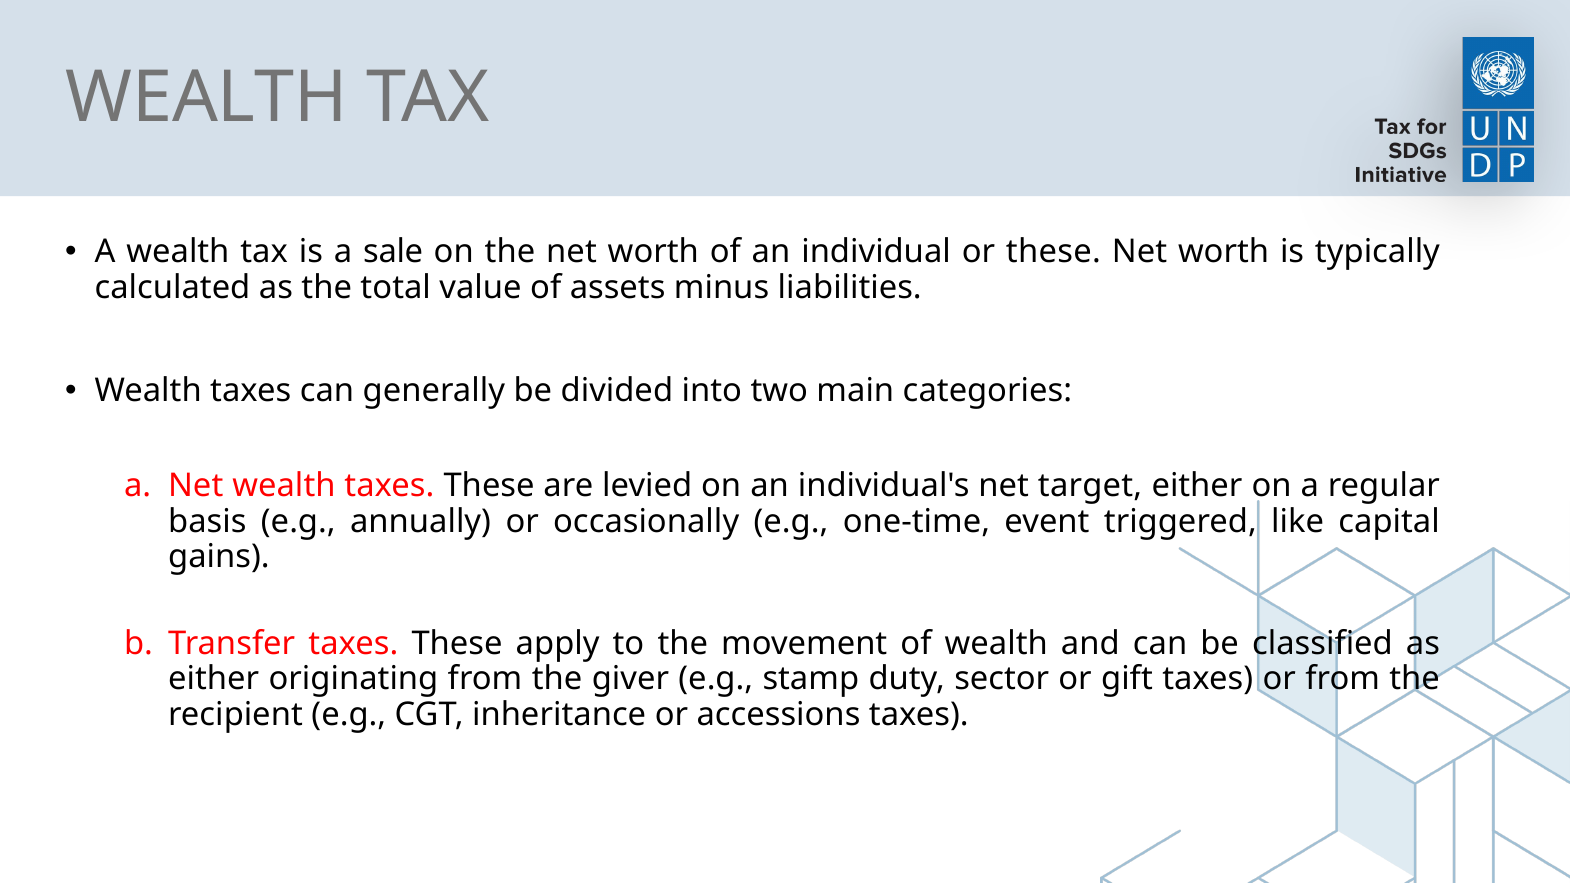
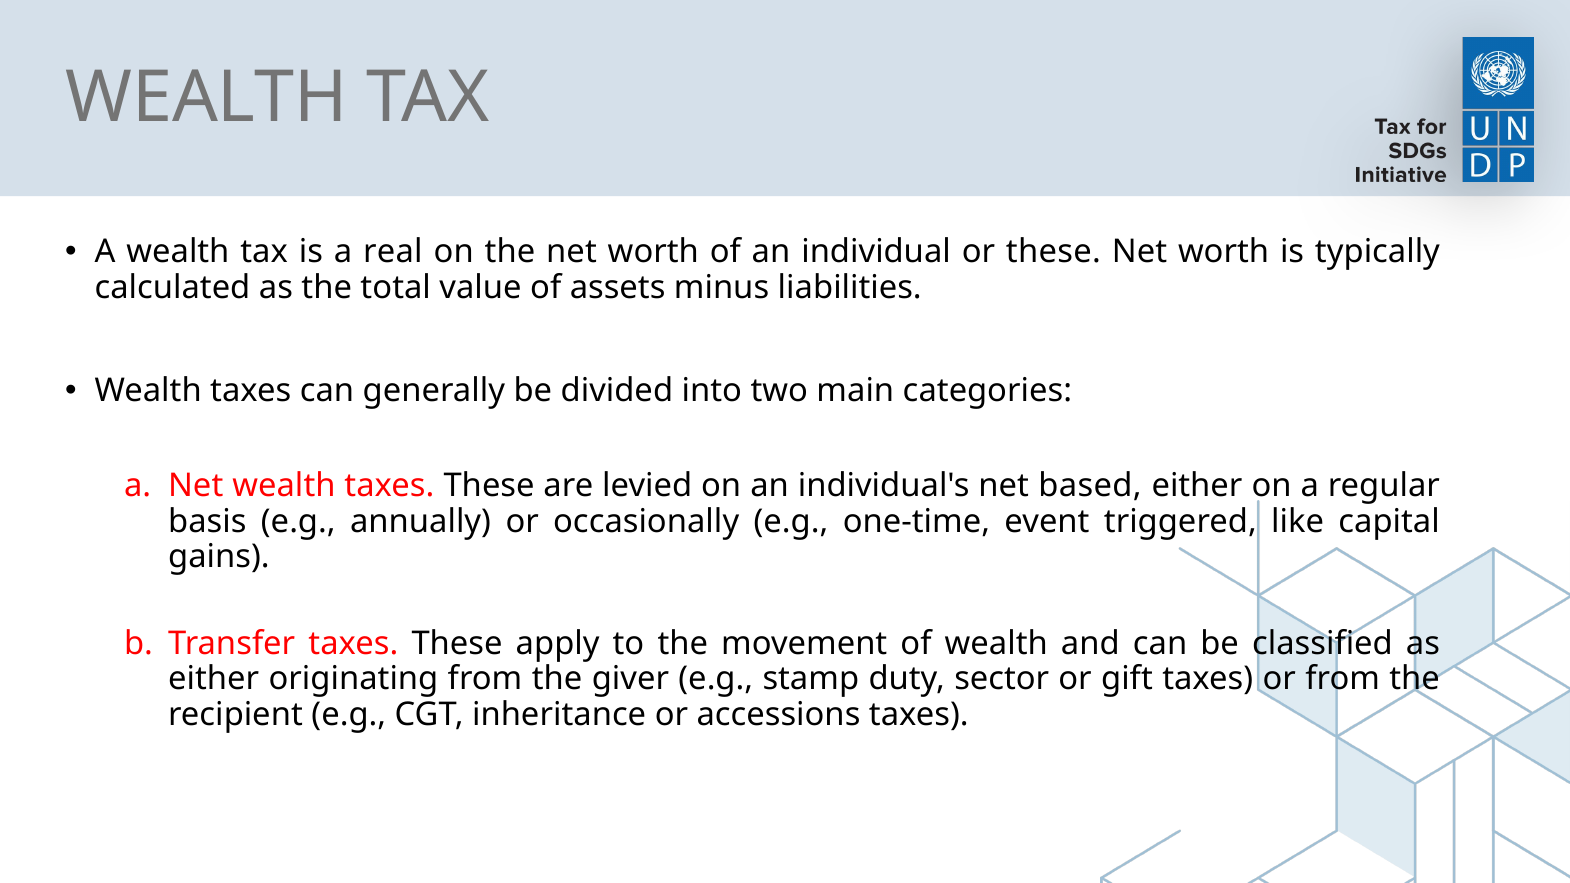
sale: sale -> real
target: target -> based
